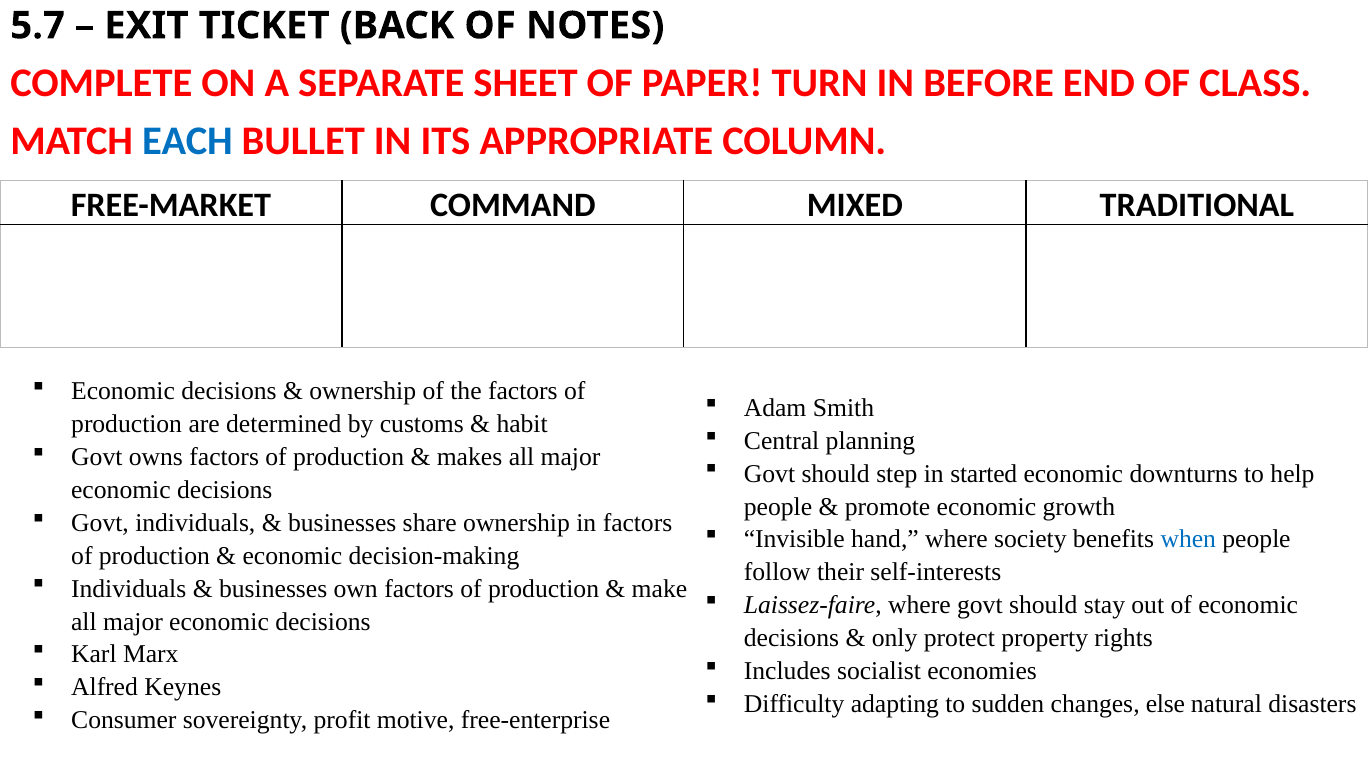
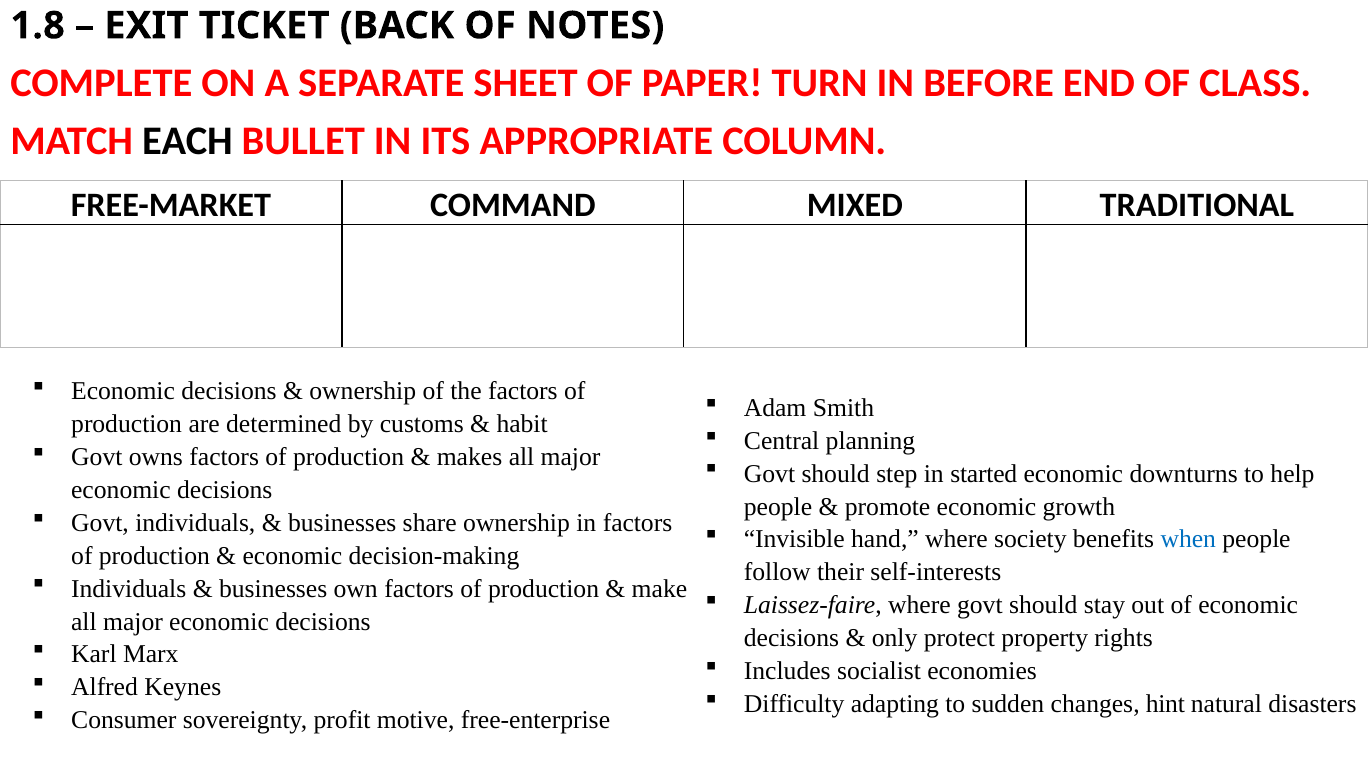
5.7: 5.7 -> 1.8
EACH colour: blue -> black
else: else -> hint
